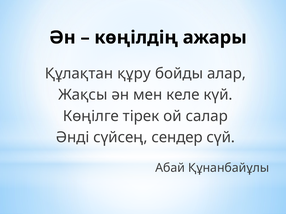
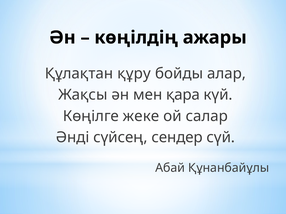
келе: келе -> қара
тірек: тірек -> жеке
